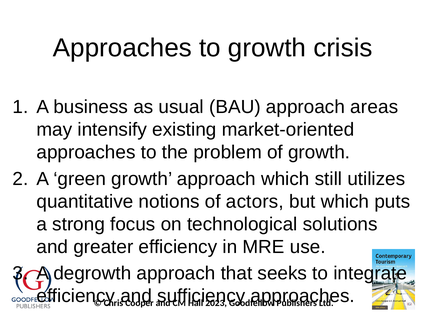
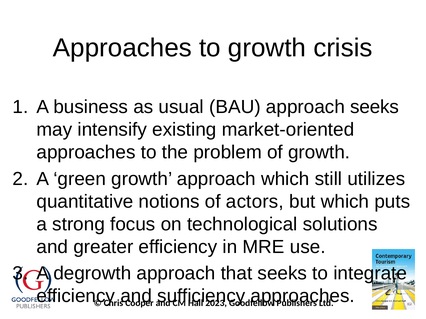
approach areas: areas -> seeks
